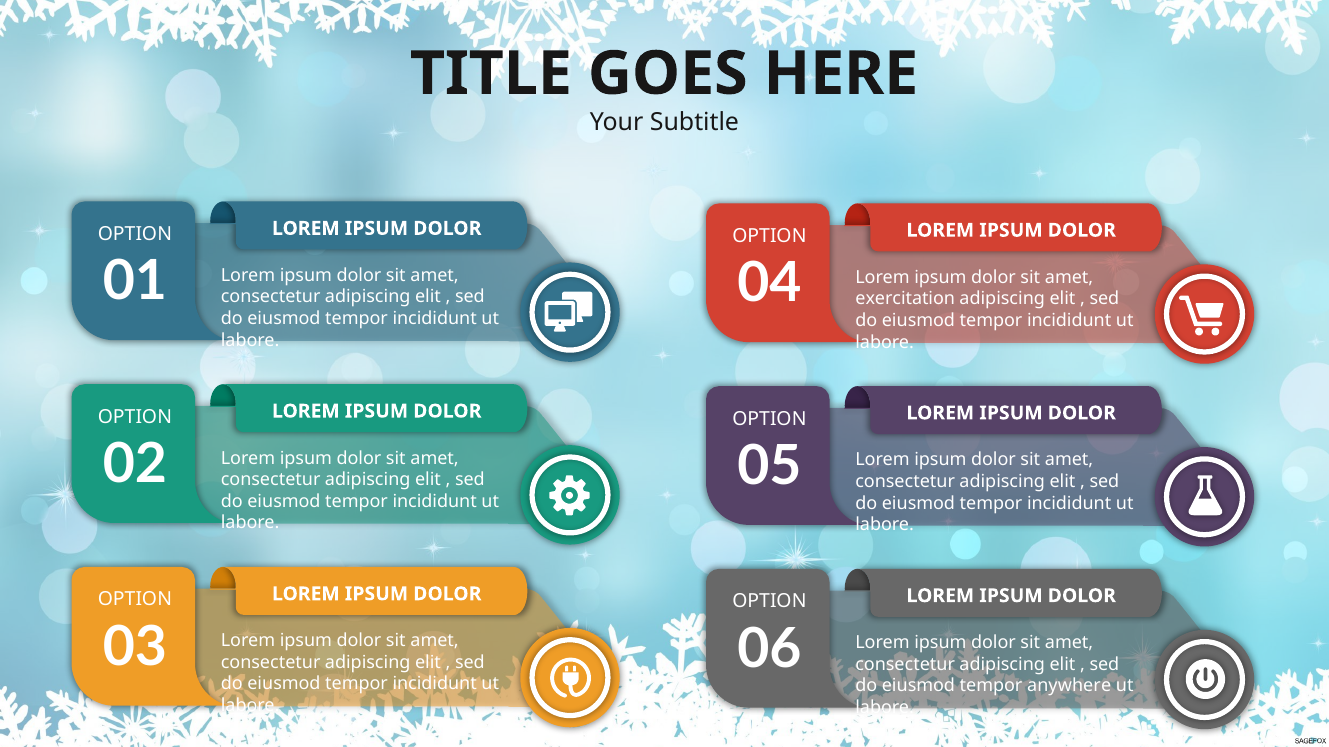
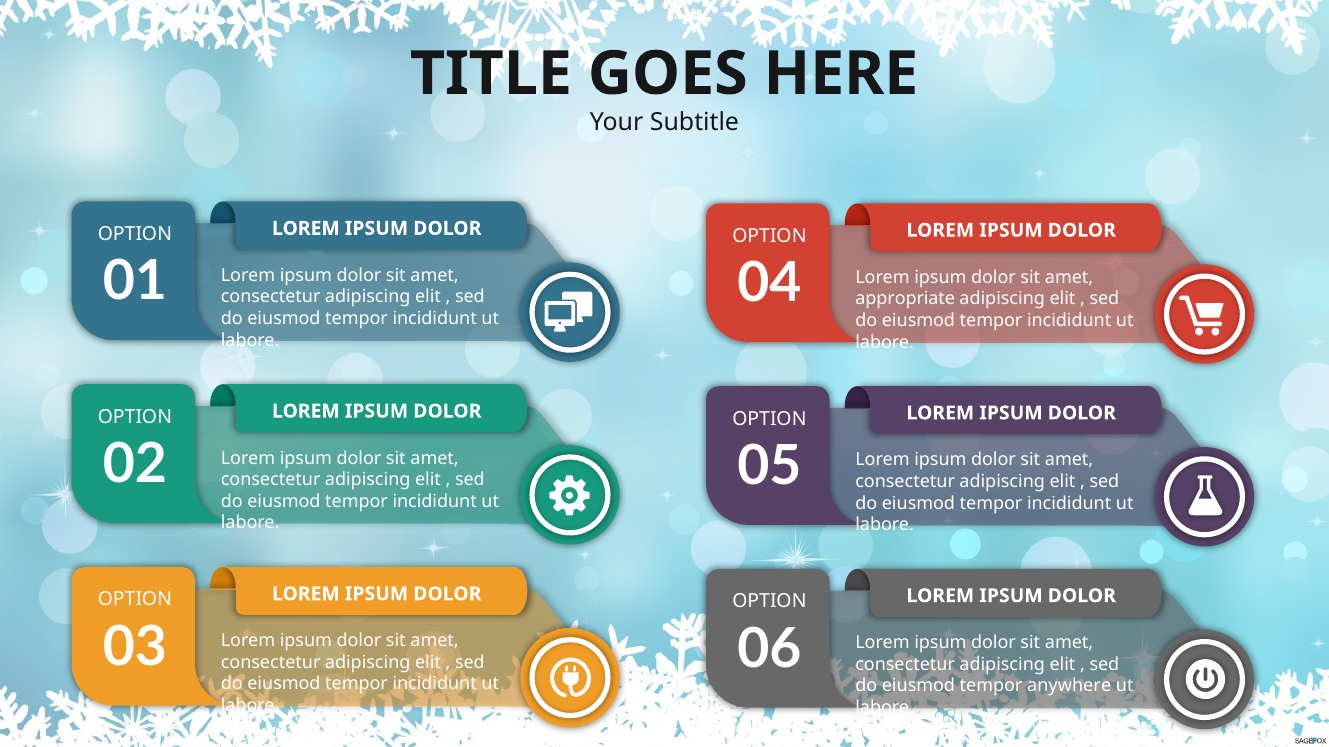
exercitation: exercitation -> appropriate
